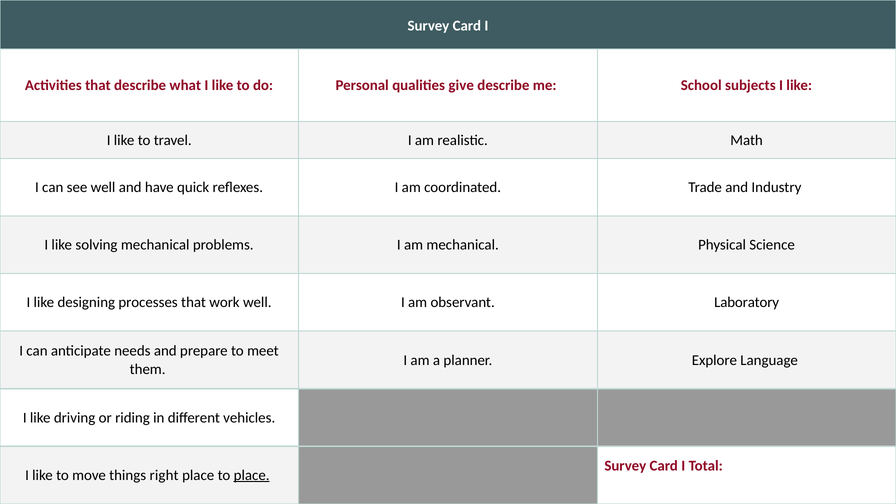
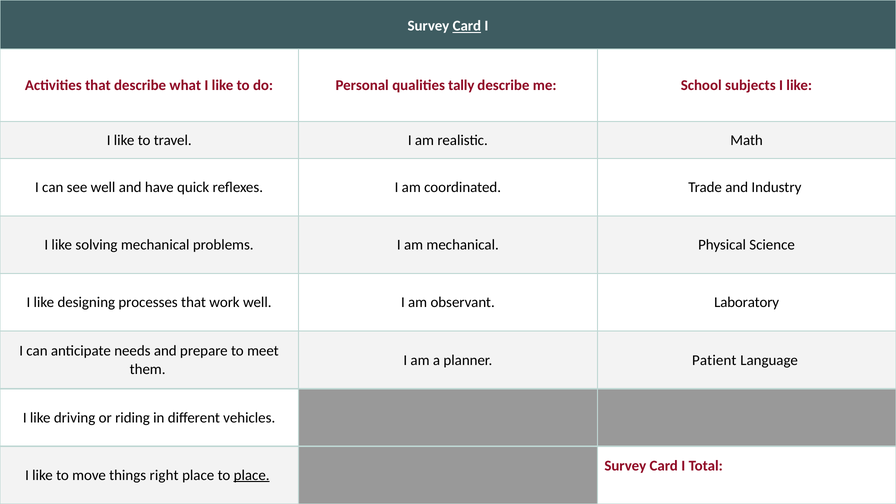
Card at (467, 26) underline: none -> present
give: give -> tally
Explore: Explore -> Patient
